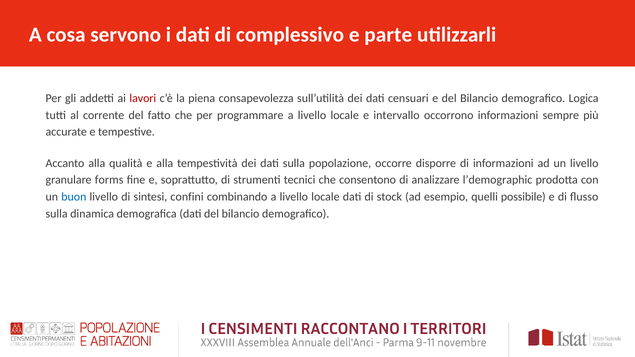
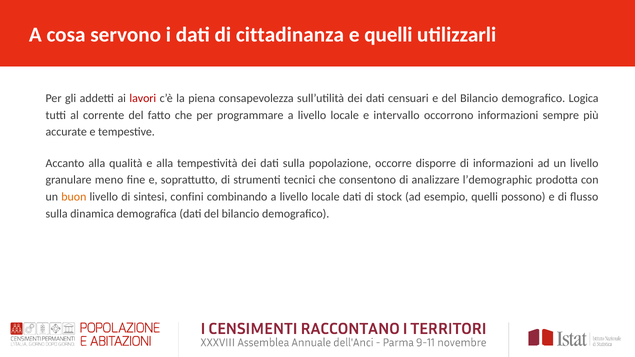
complessivo: complessivo -> cittadinanza
e parte: parte -> quelli
forms: forms -> meno
buon colour: blue -> orange
possibile: possibile -> possono
